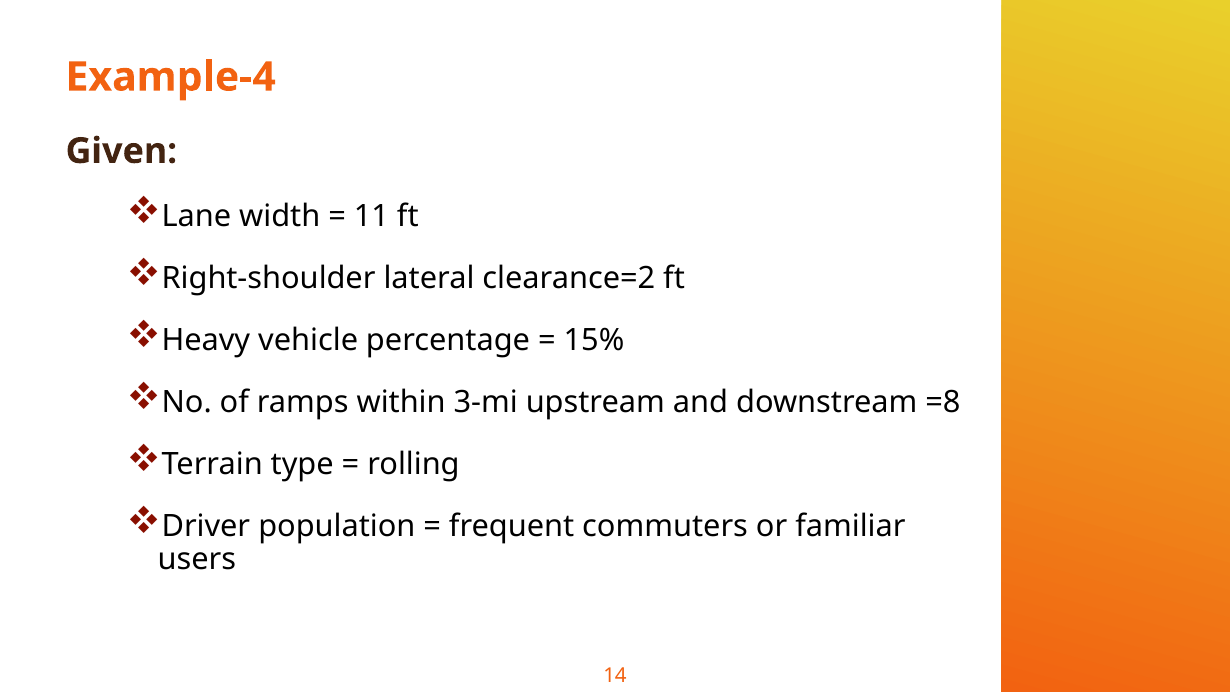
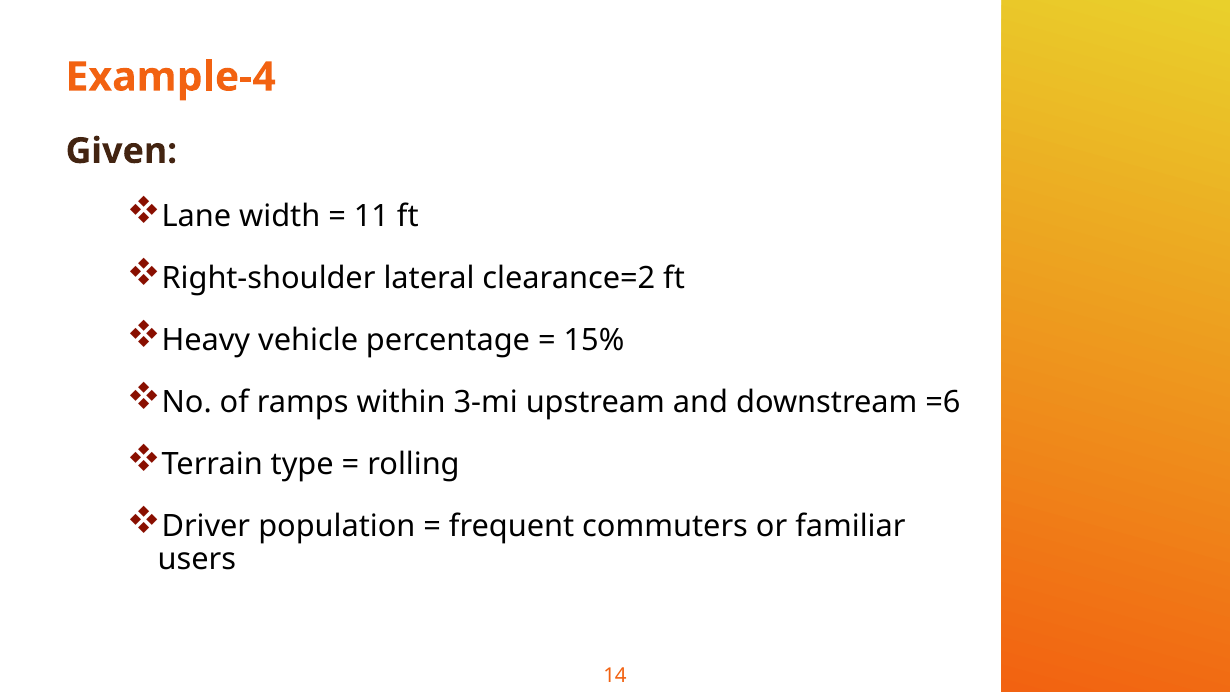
=8: =8 -> =6
